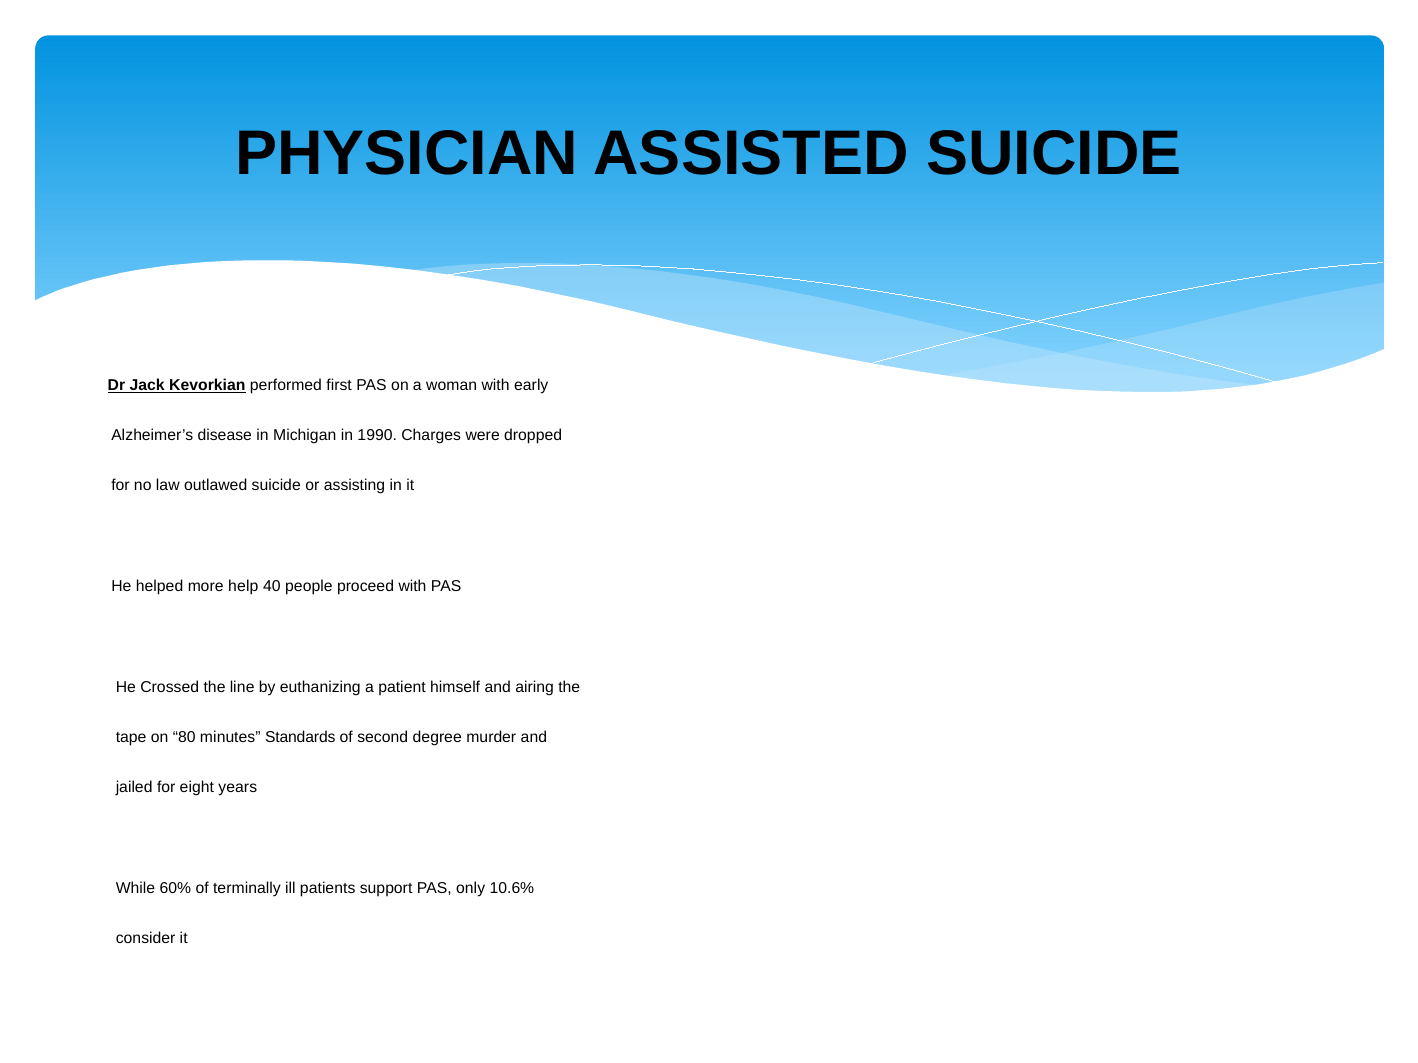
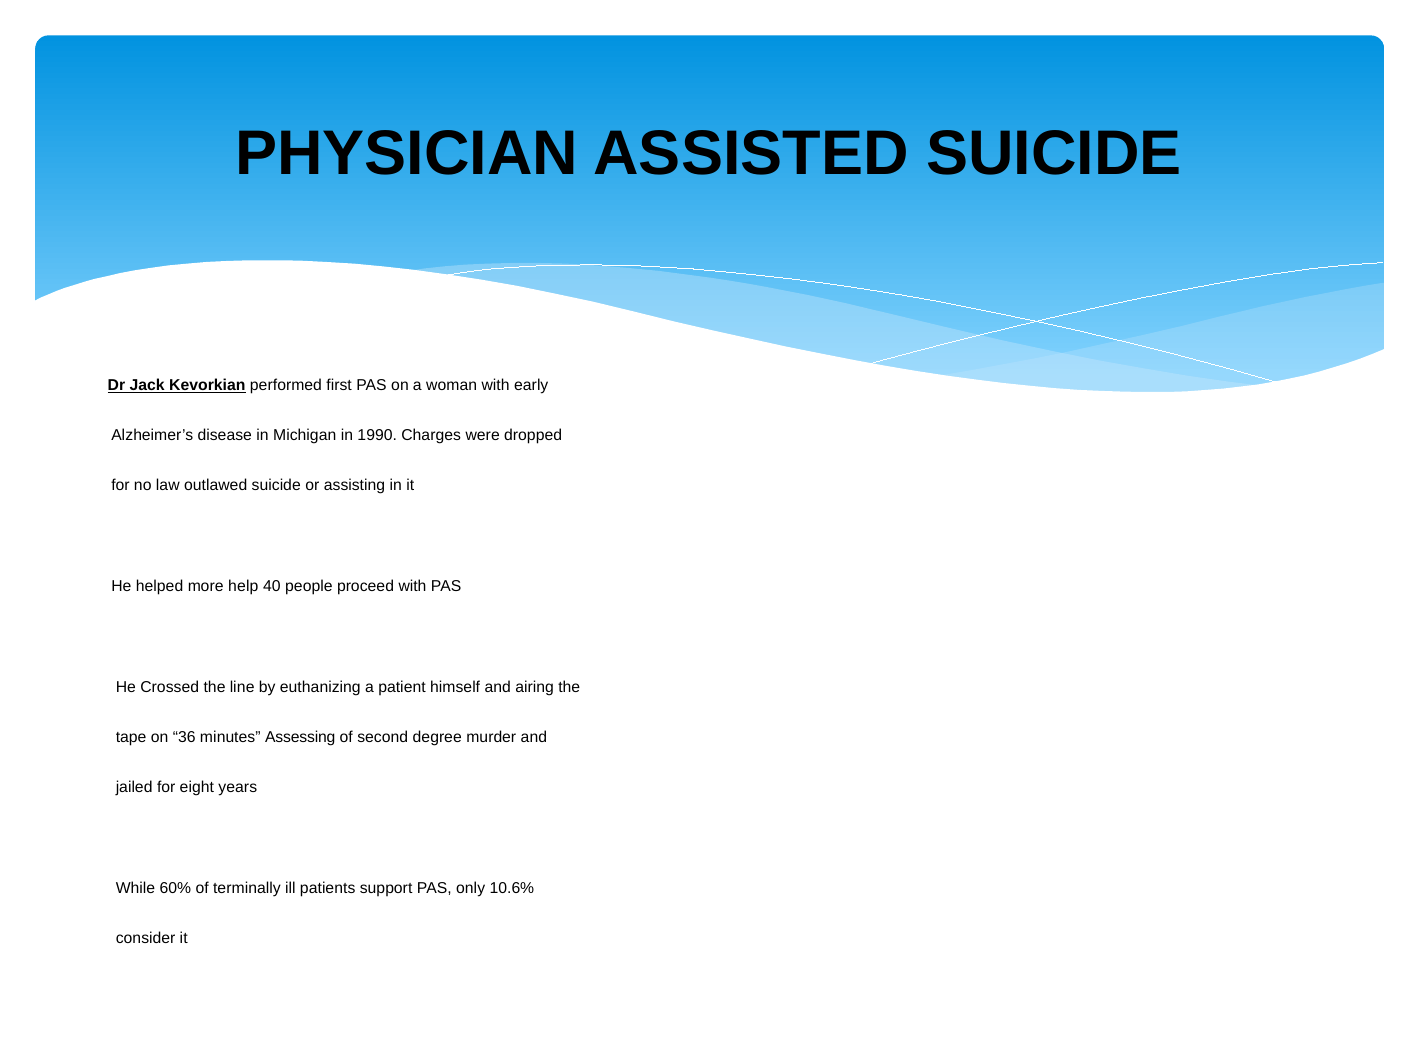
80: 80 -> 36
Standards: Standards -> Assessing
